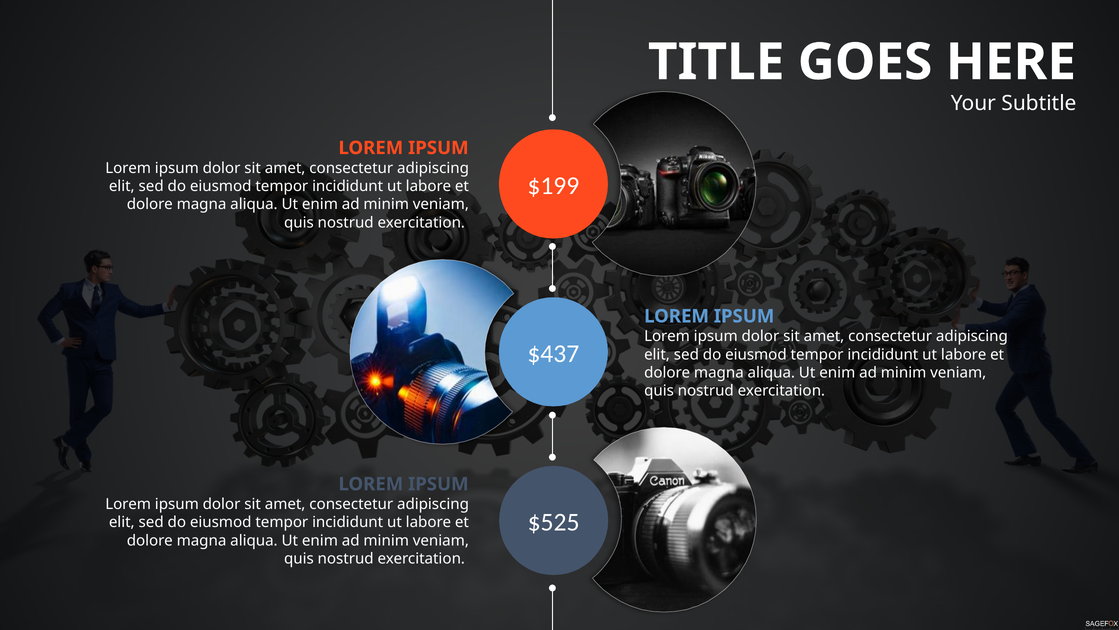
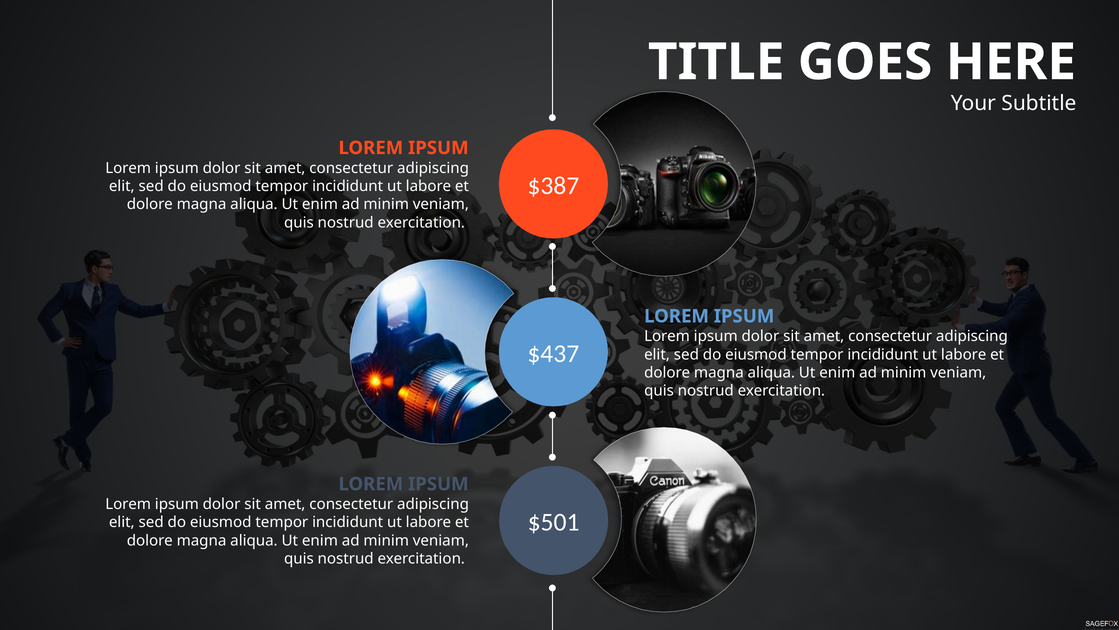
$199: $199 -> $387
$525: $525 -> $501
